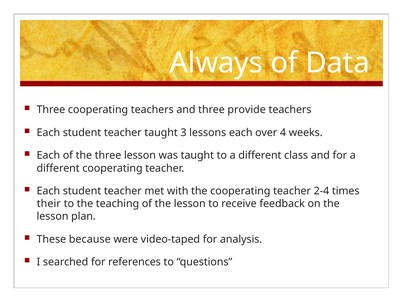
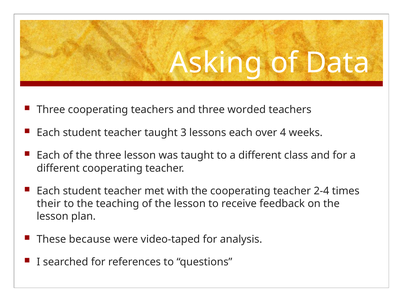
Always: Always -> Asking
provide: provide -> worded
